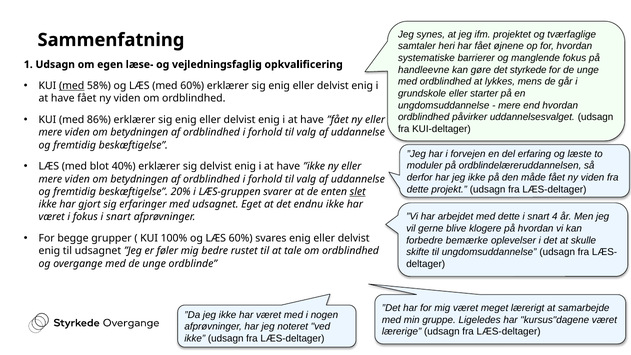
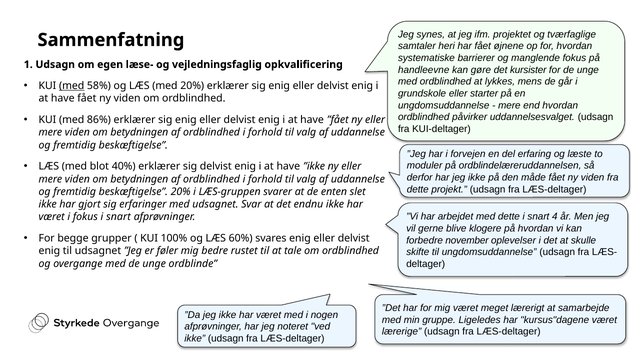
styrkede: styrkede -> kursister
med 60%: 60% -> 20%
slet underline: present -> none
Eget: Eget -> Svar
bemærke: bemærke -> november
